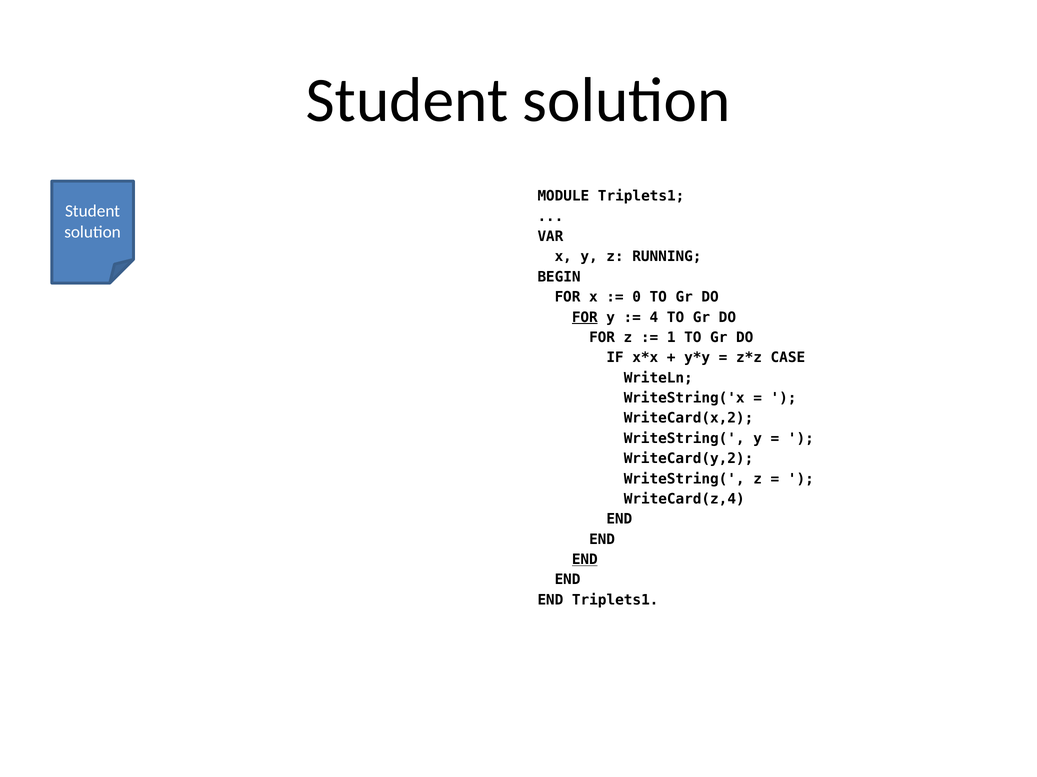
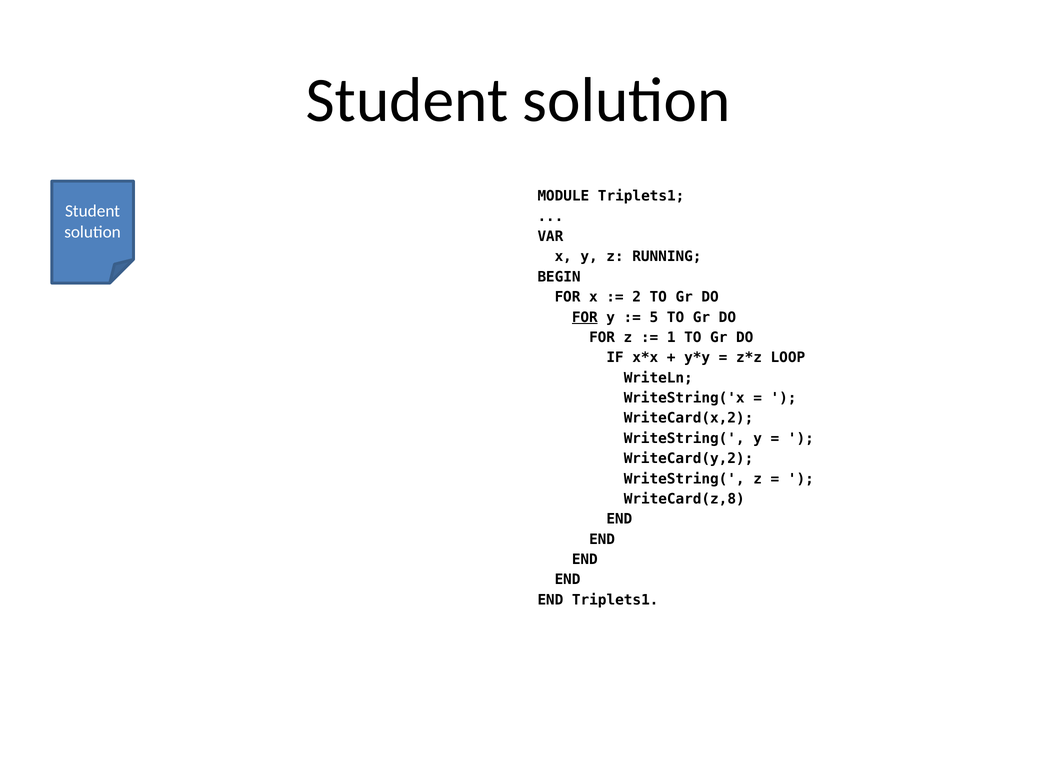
0: 0 -> 2
4: 4 -> 5
CASE: CASE -> LOOP
WriteCard(z,4: WriteCard(z,4 -> WriteCard(z,8
END at (585, 560) underline: present -> none
